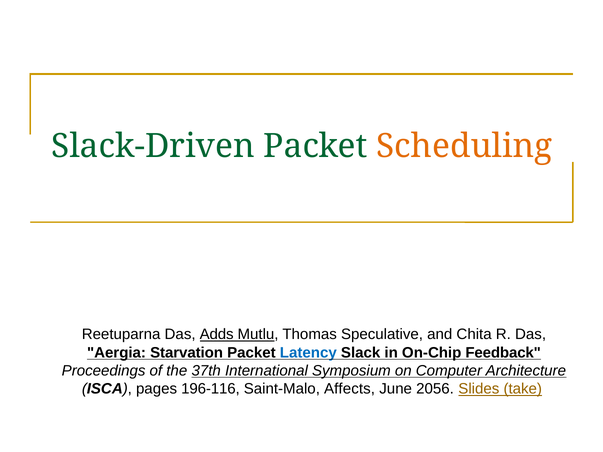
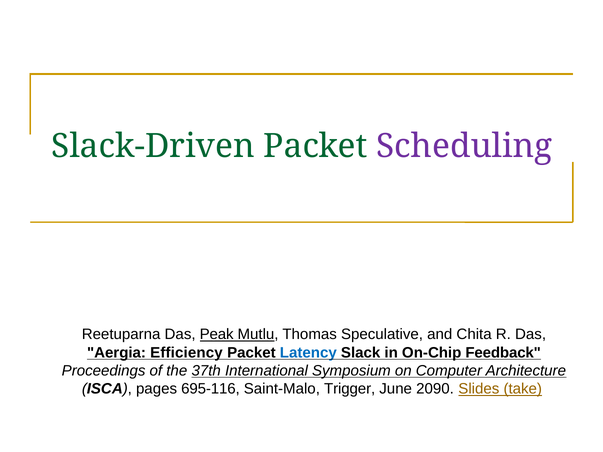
Scheduling colour: orange -> purple
Adds: Adds -> Peak
Starvation: Starvation -> Efficiency
196-116: 196-116 -> 695-116
Affects: Affects -> Trigger
2056: 2056 -> 2090
